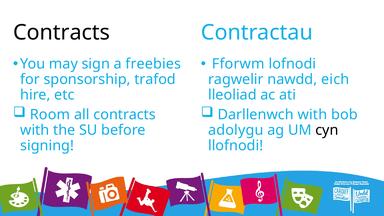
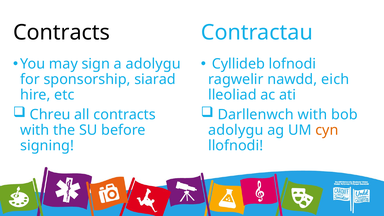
a freebies: freebies -> adolygu
Fforwm: Fforwm -> Cyllideb
trafod: trafod -> siarad
Room: Room -> Chreu
cyn colour: black -> orange
